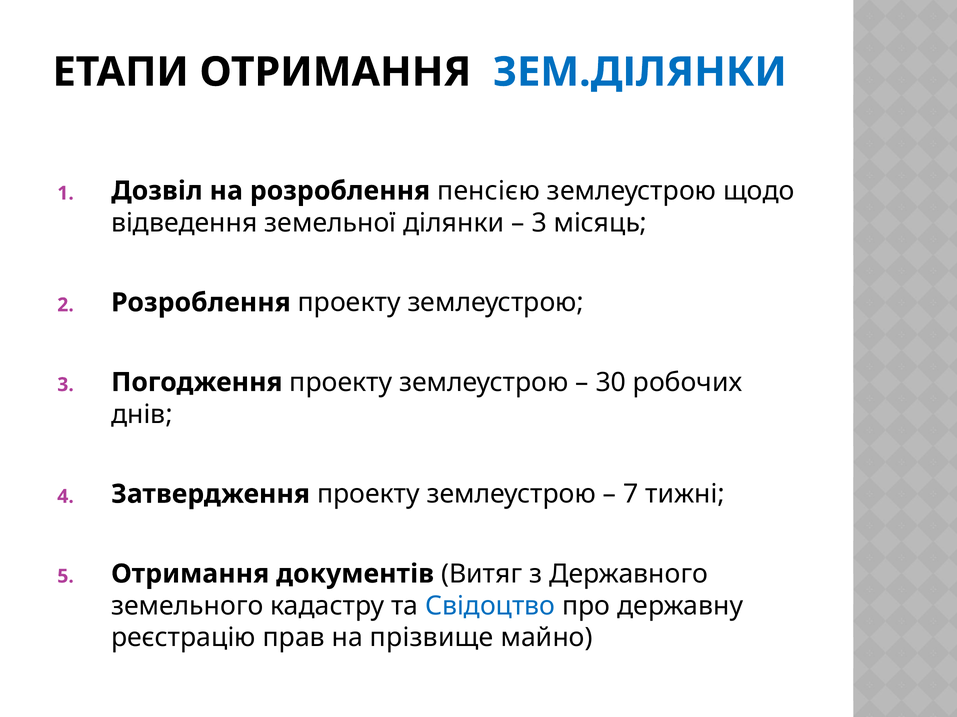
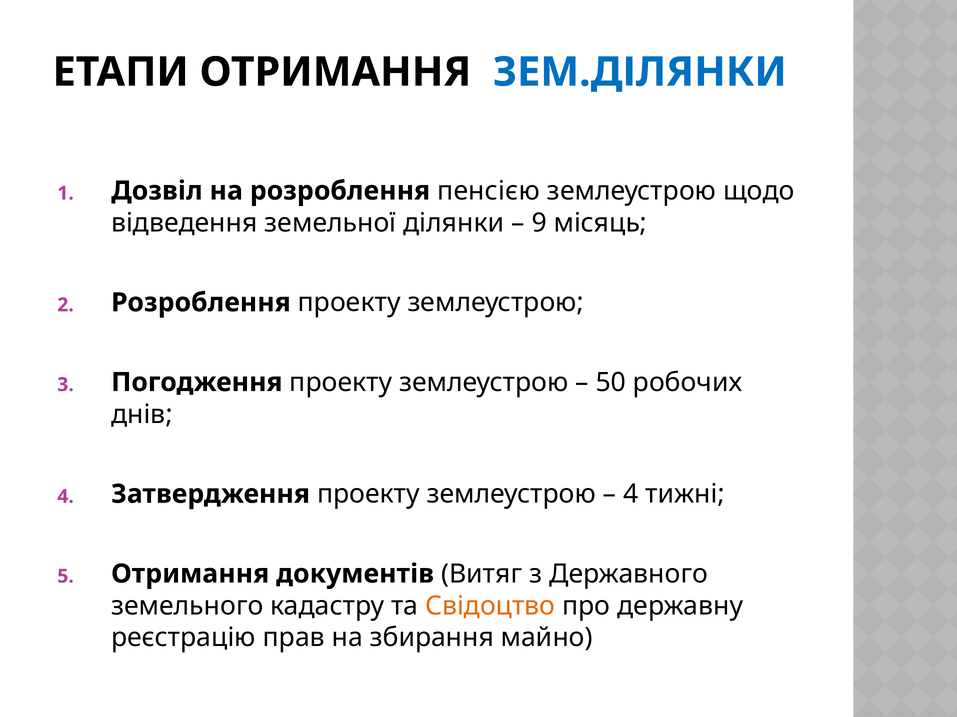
3 at (539, 223): 3 -> 9
30: 30 -> 50
7 at (631, 495): 7 -> 4
Свідоцтво colour: blue -> orange
прізвище: прізвище -> збирання
